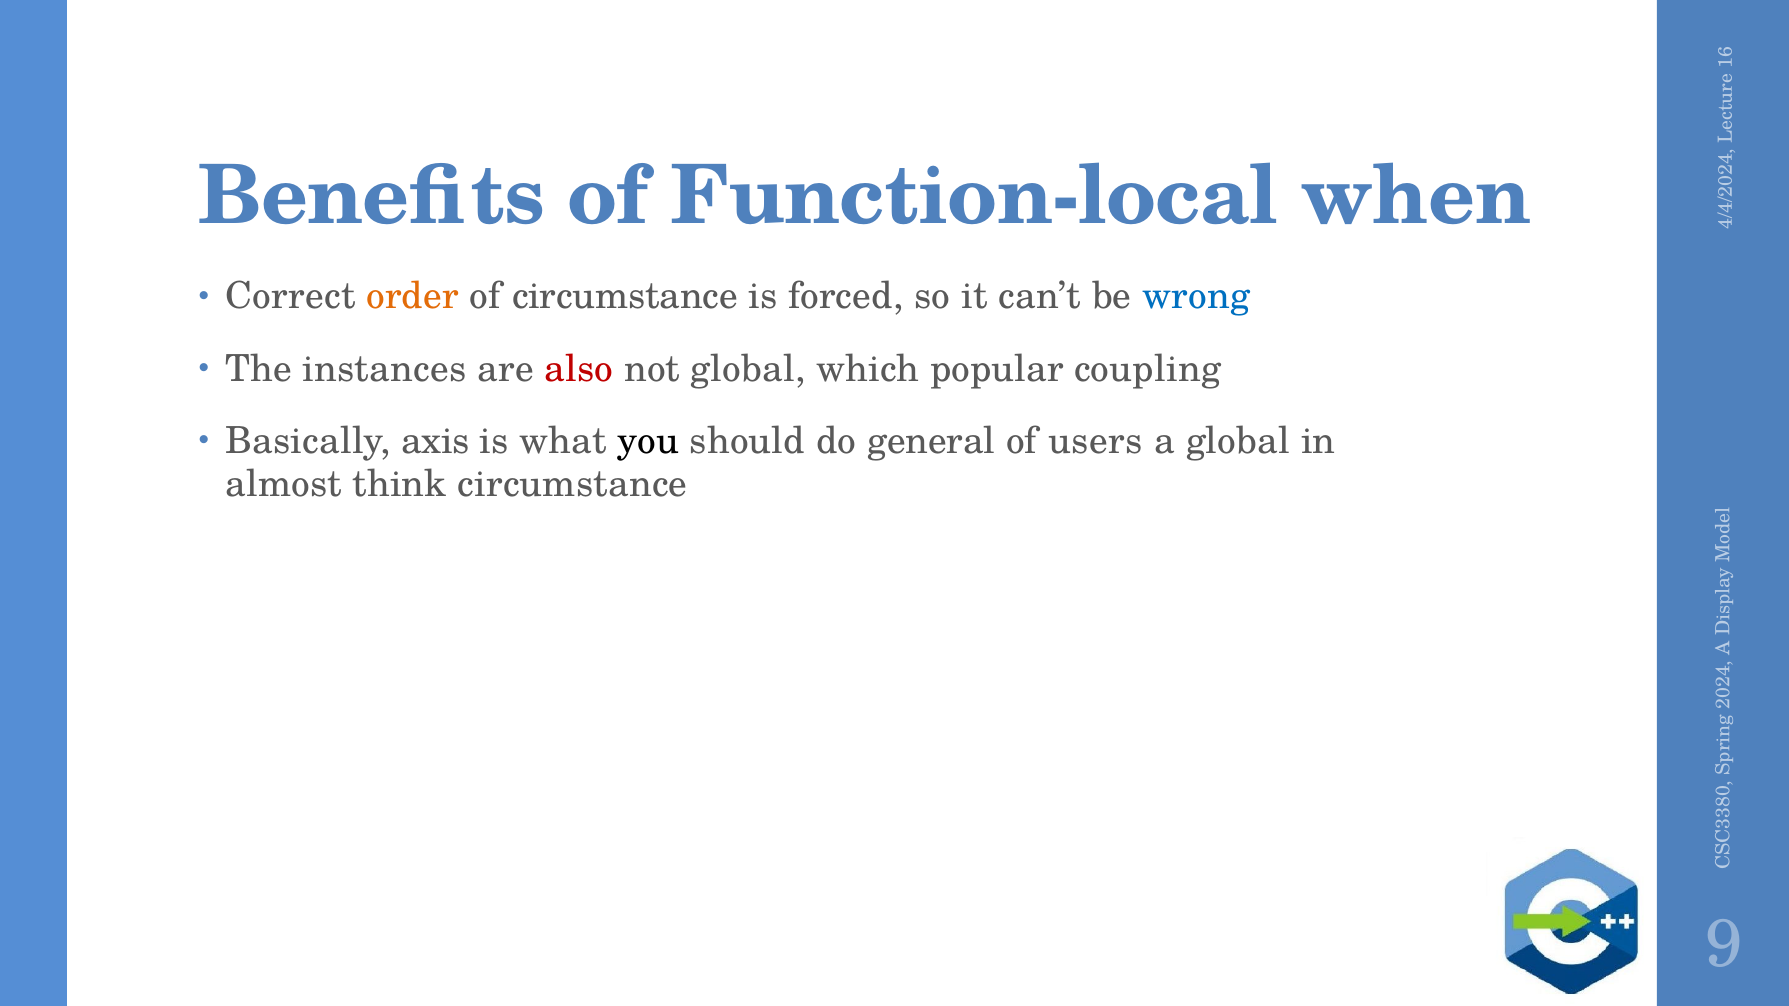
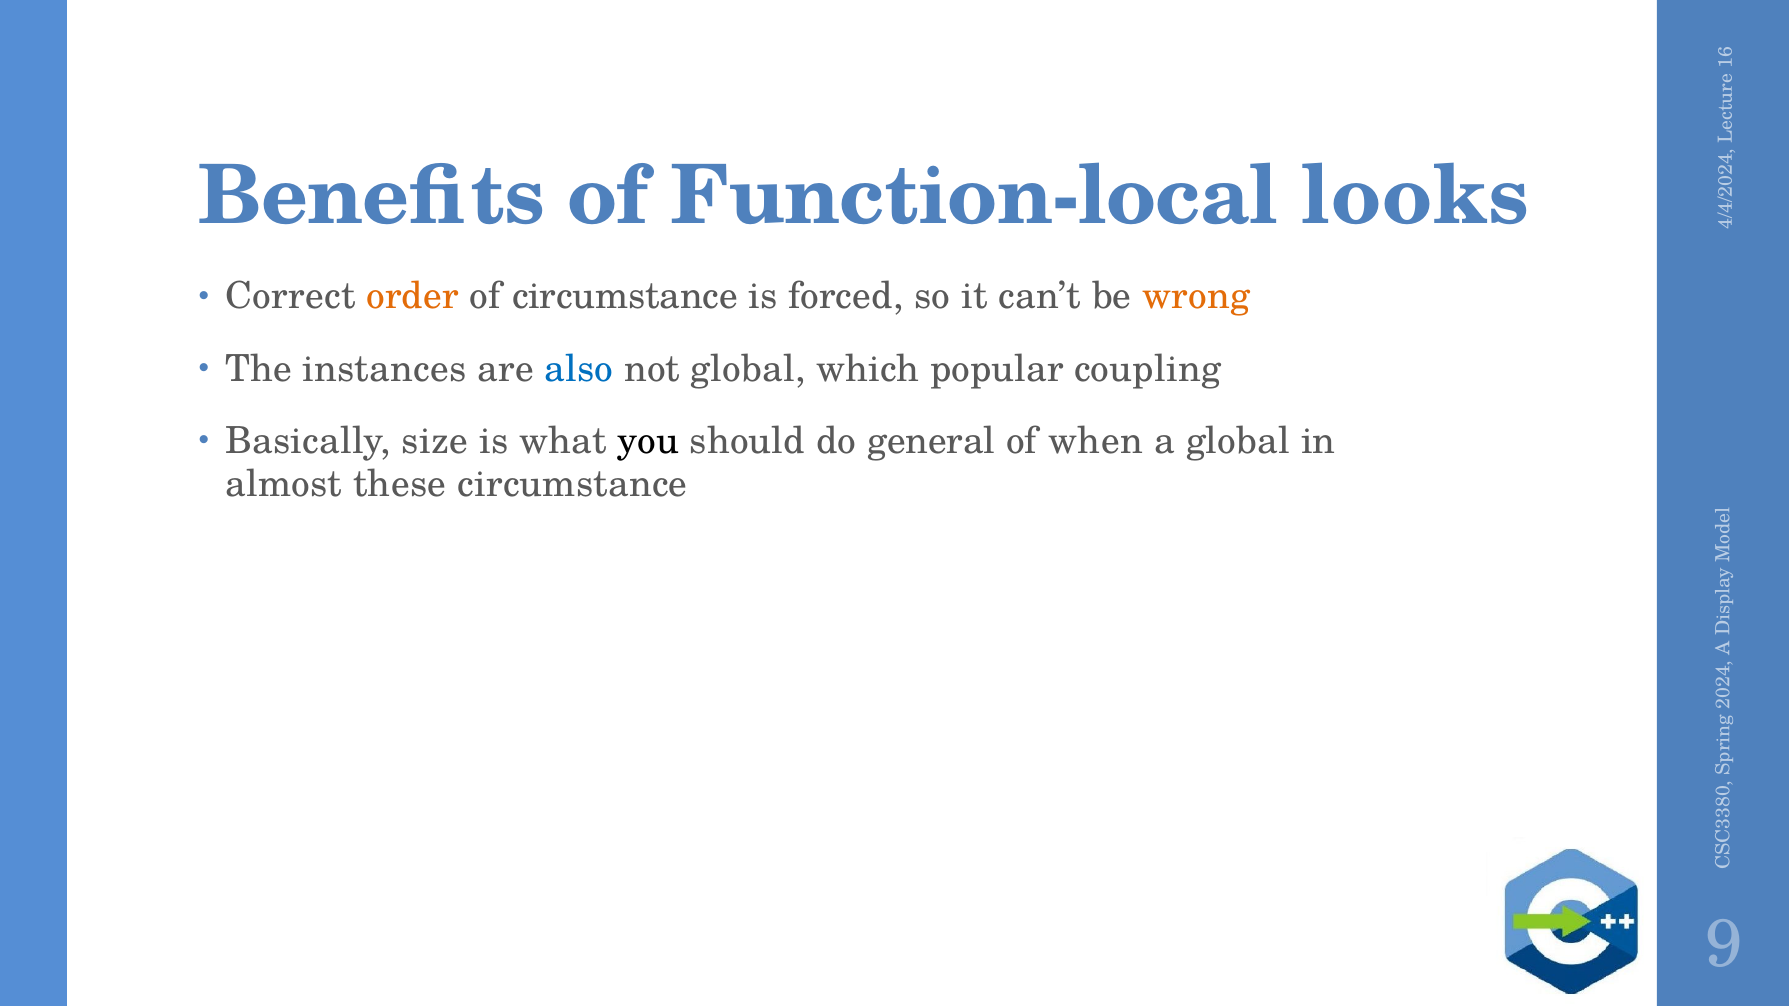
when: when -> looks
wrong colour: blue -> orange
also colour: red -> blue
axis: axis -> size
users: users -> when
think: think -> these
